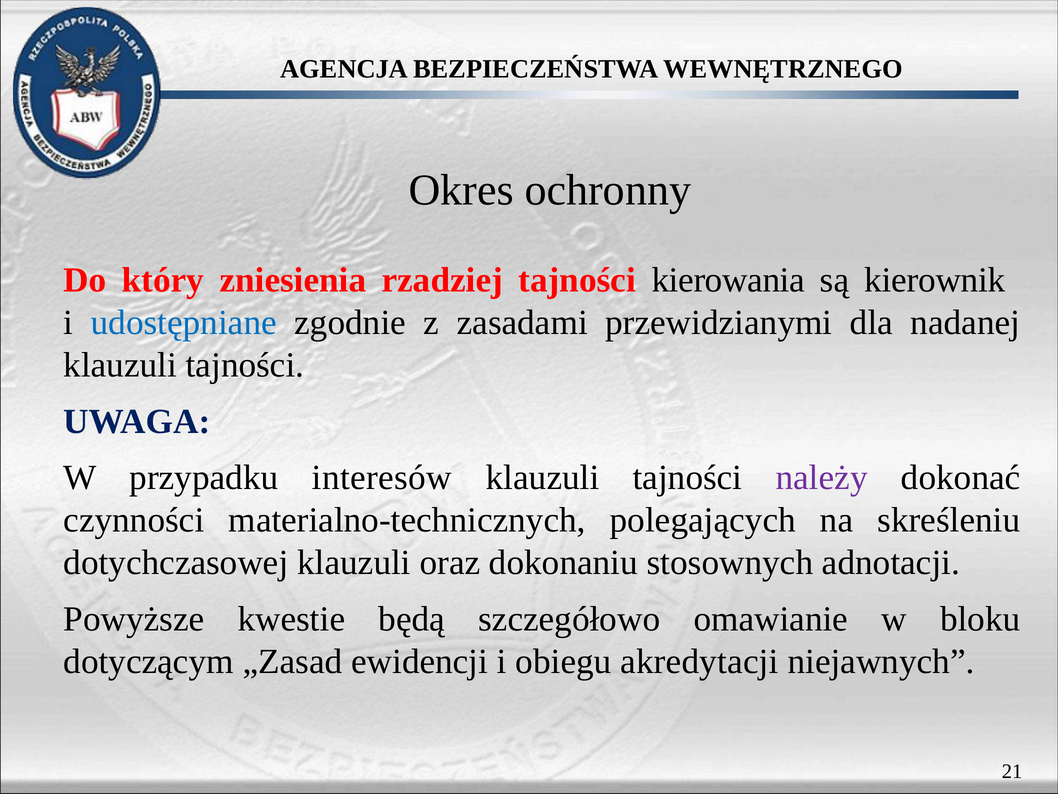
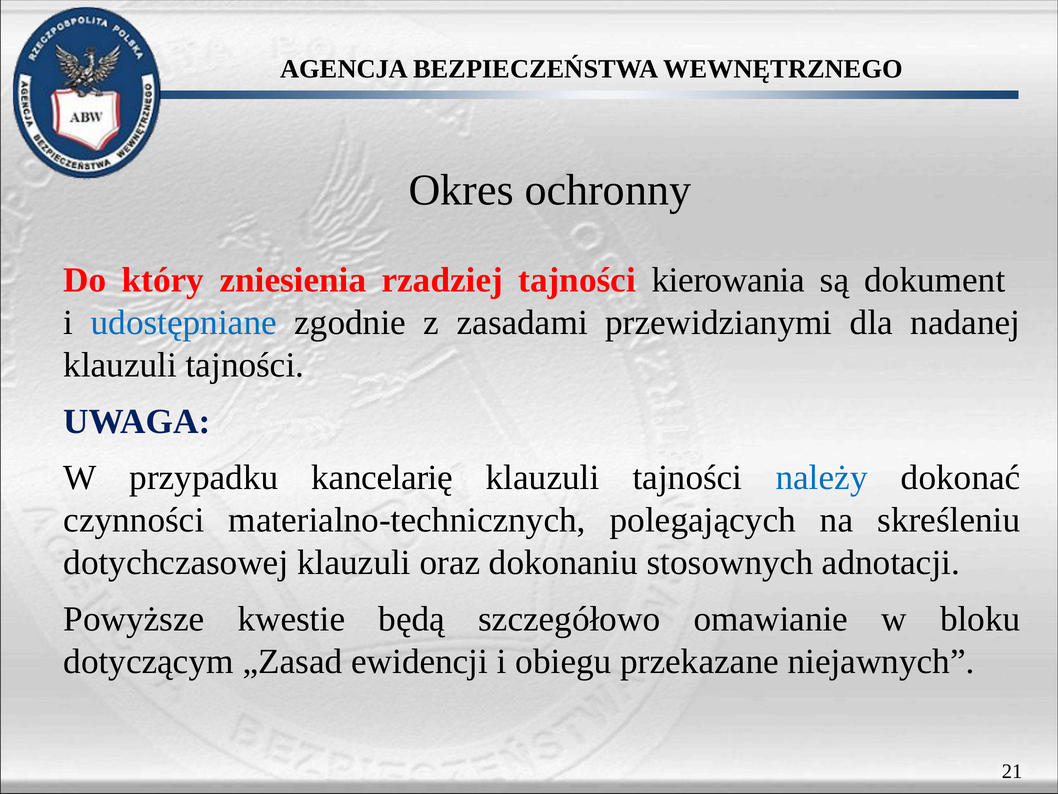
kierownik: kierownik -> dokument
interesów: interesów -> kancelarię
należy colour: purple -> blue
akredytacji: akredytacji -> przekazane
